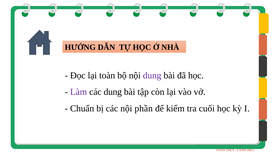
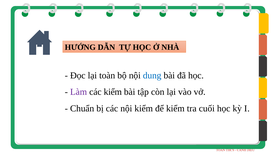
dung at (152, 76) colour: purple -> blue
các dung: dung -> kiểm
nội phần: phần -> kiểm
